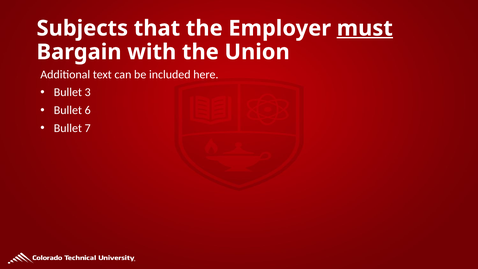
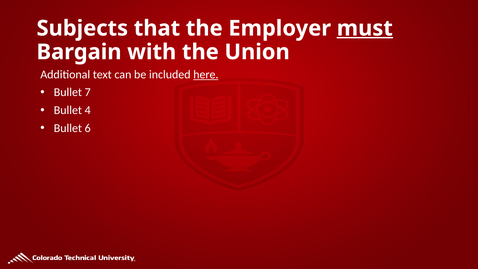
here underline: none -> present
3: 3 -> 7
6: 6 -> 4
7: 7 -> 6
